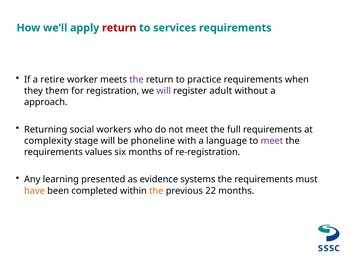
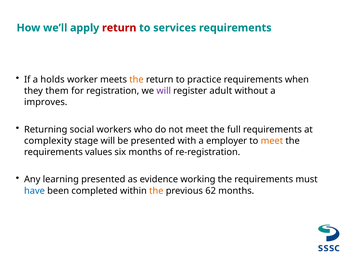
retire: retire -> holds
the at (136, 80) colour: purple -> orange
approach: approach -> improves
be phoneline: phoneline -> presented
language: language -> employer
meet at (272, 141) colour: purple -> orange
systems: systems -> working
have colour: orange -> blue
22: 22 -> 62
